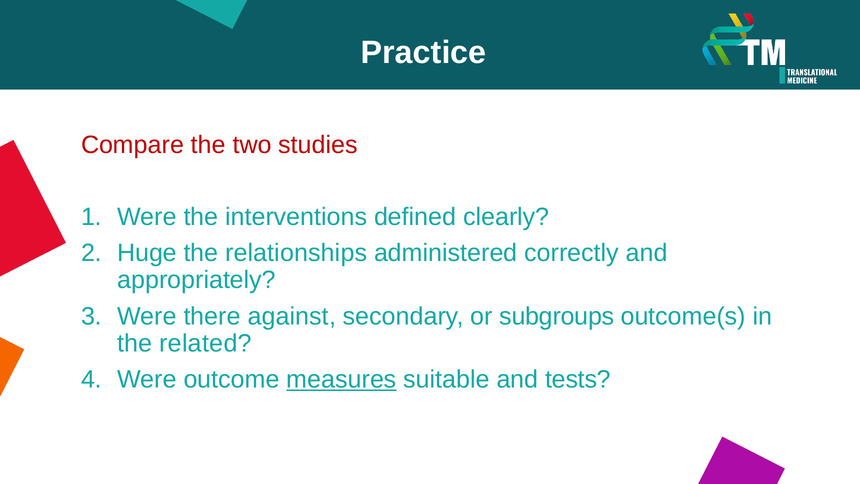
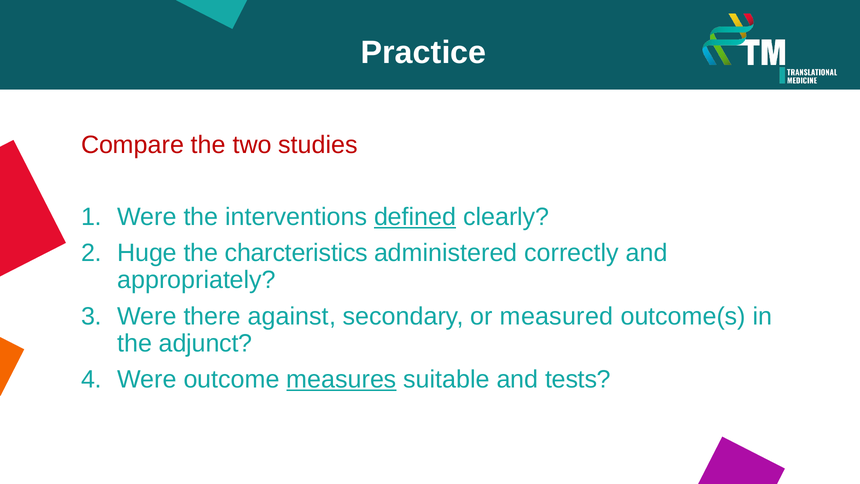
defined underline: none -> present
relationships: relationships -> charcteristics
subgroups: subgroups -> measured
related: related -> adjunct
